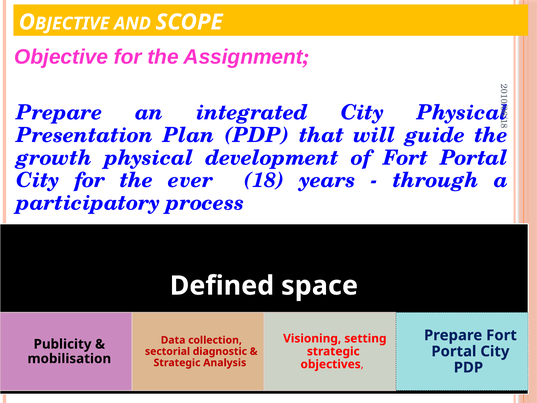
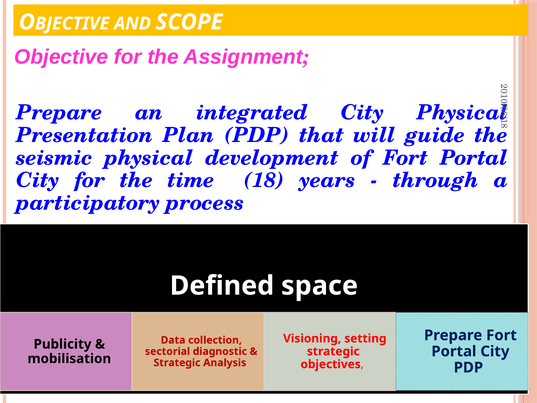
growth: growth -> seismic
ever: ever -> time
